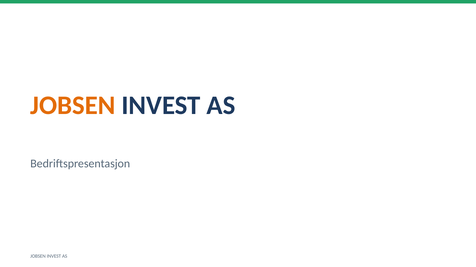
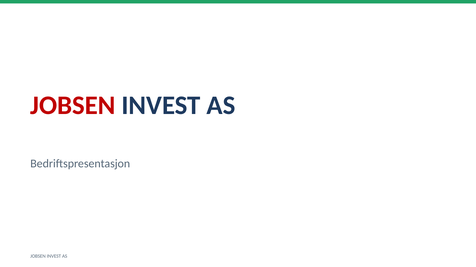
JOBSEN at (73, 106) colour: orange -> red
